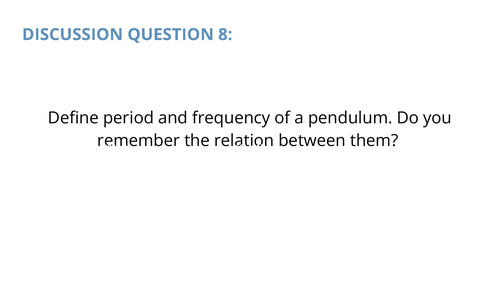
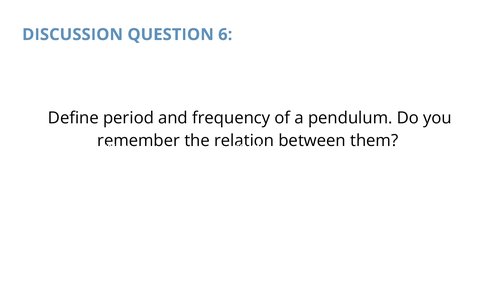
8: 8 -> 6
